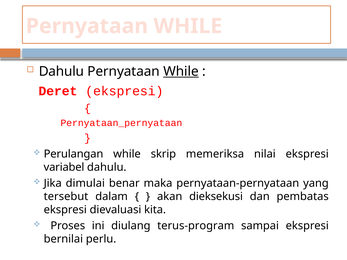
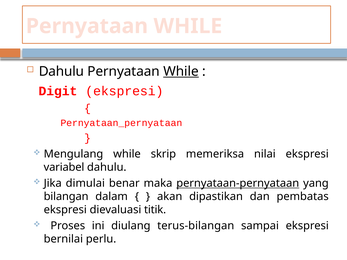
Deret: Deret -> Digit
Perulangan: Perulangan -> Mengulang
pernyataan-pernyataan underline: none -> present
tersebut: tersebut -> bilangan
dieksekusi: dieksekusi -> dipastikan
kita: kita -> titik
terus-program: terus-program -> terus-bilangan
